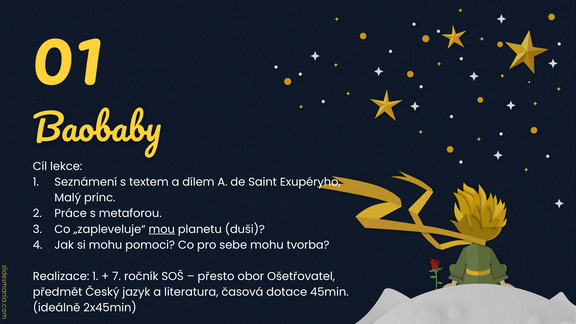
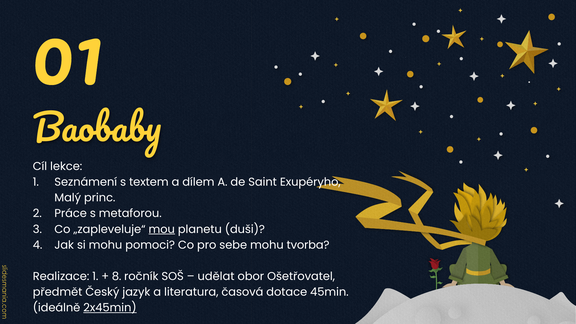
7: 7 -> 8
přesto: přesto -> udělat
2x45min underline: none -> present
